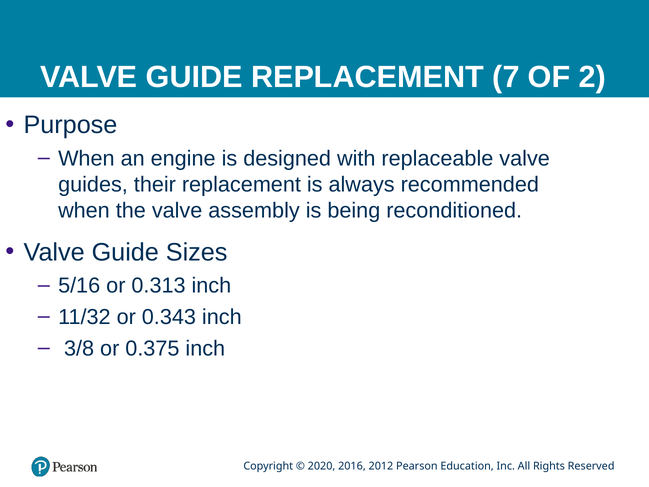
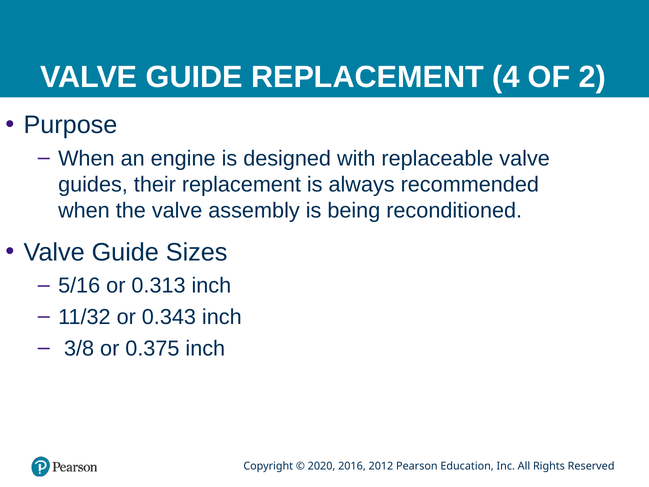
7: 7 -> 4
